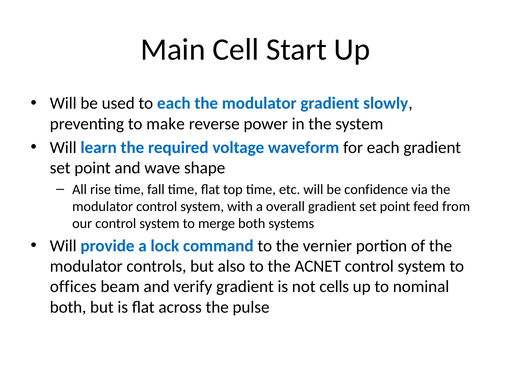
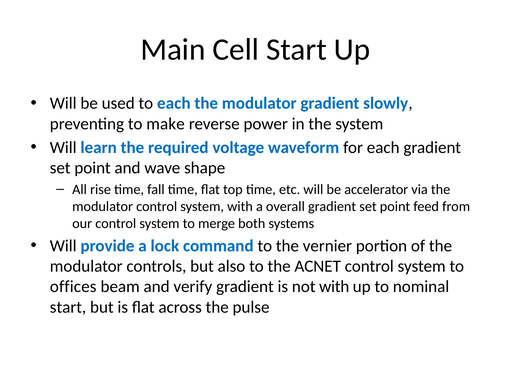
confidence: confidence -> accelerator
not cells: cells -> with
both at (68, 307): both -> start
